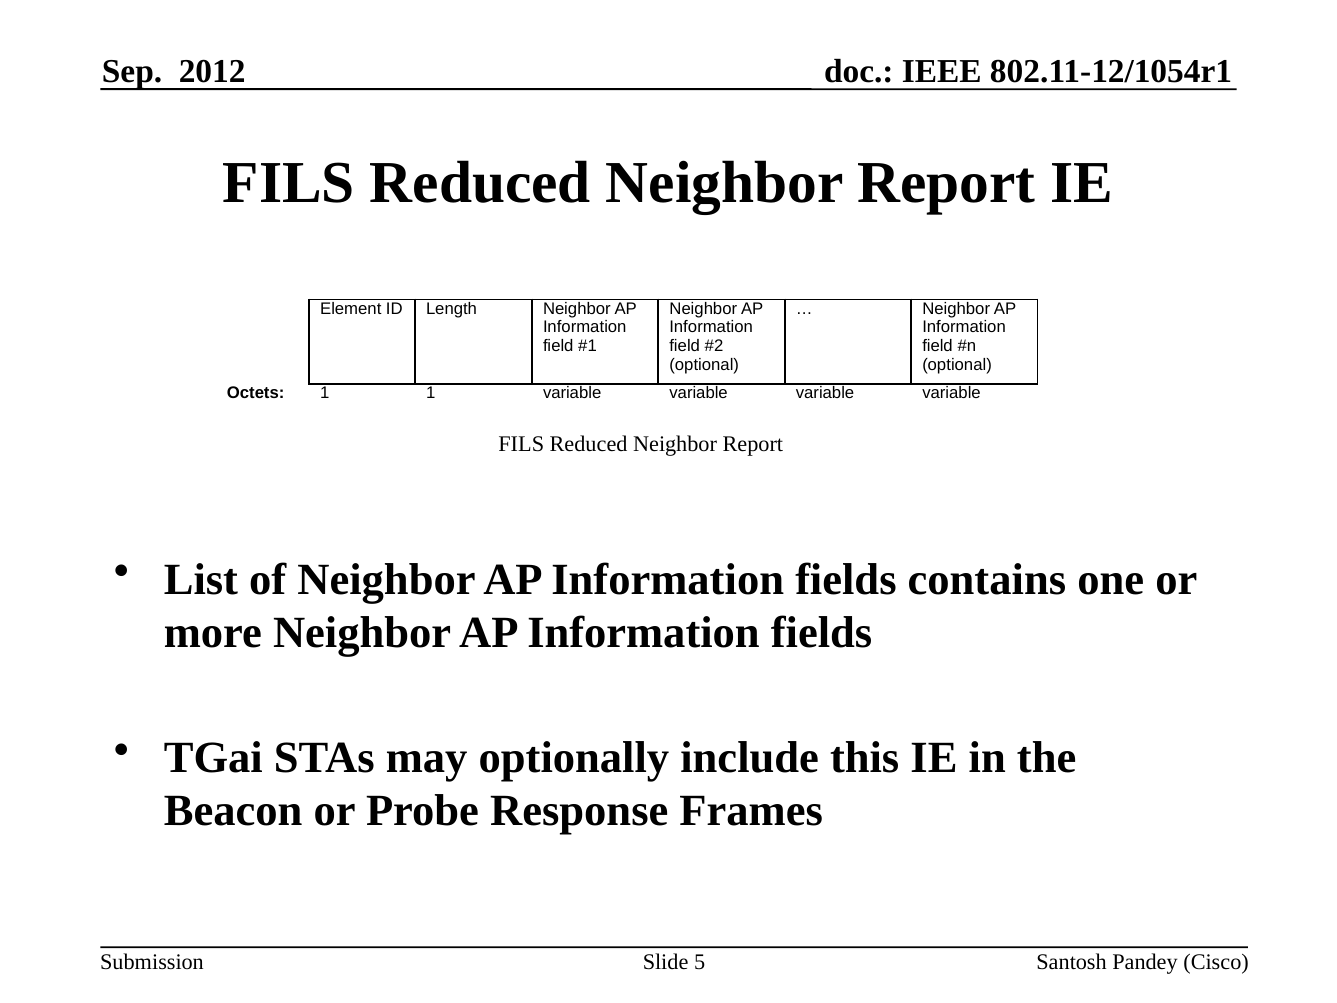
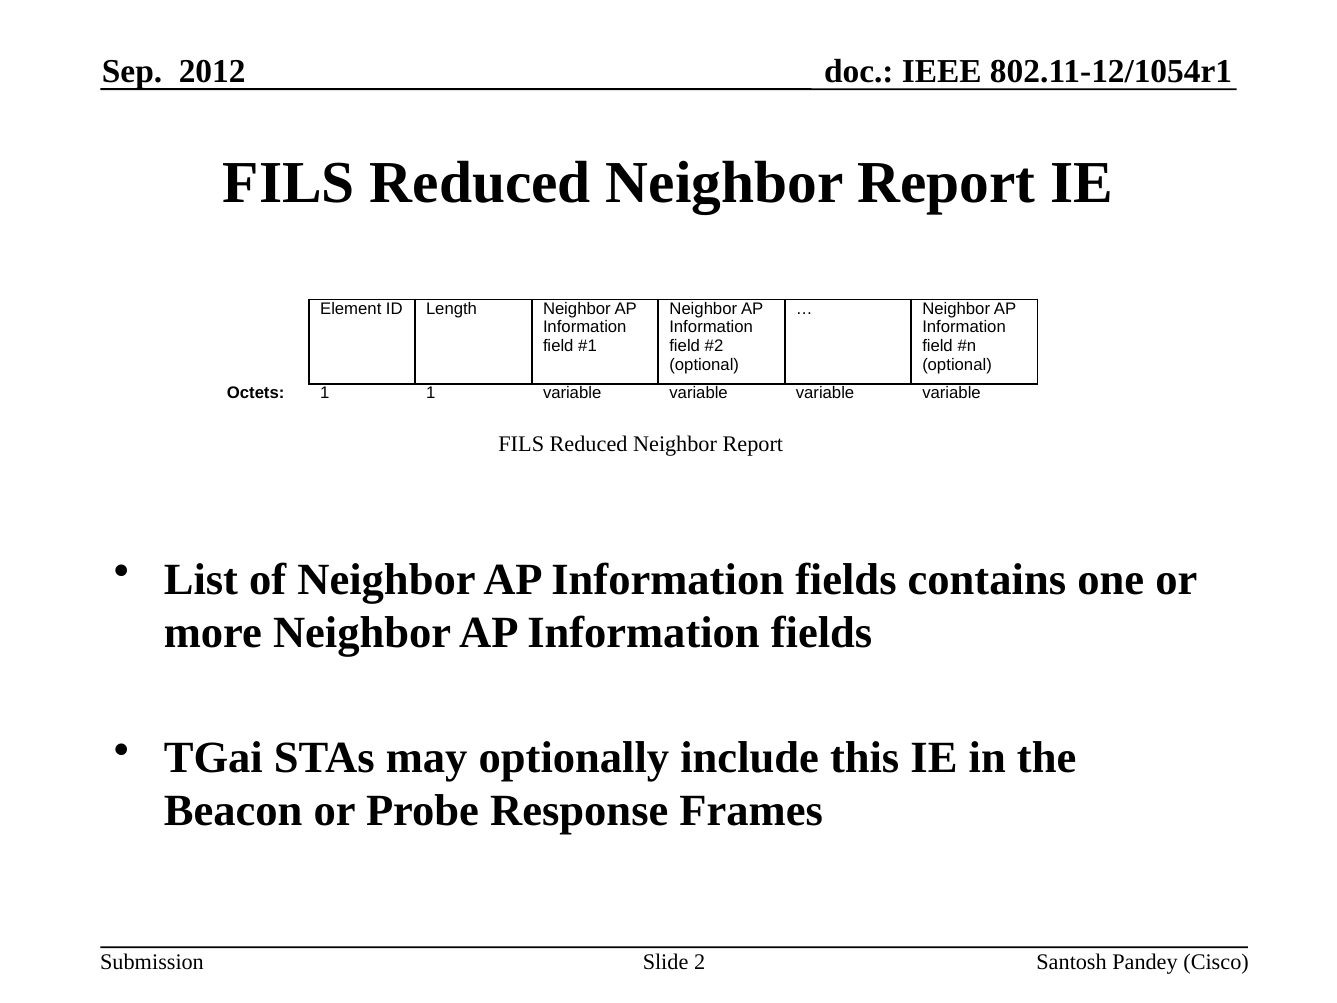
5: 5 -> 2
